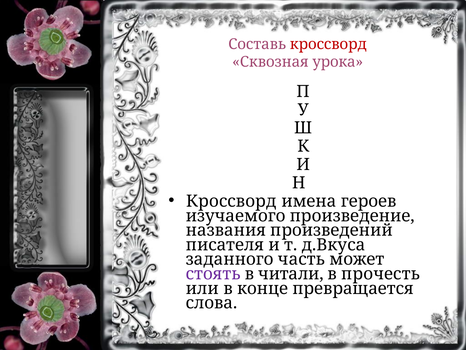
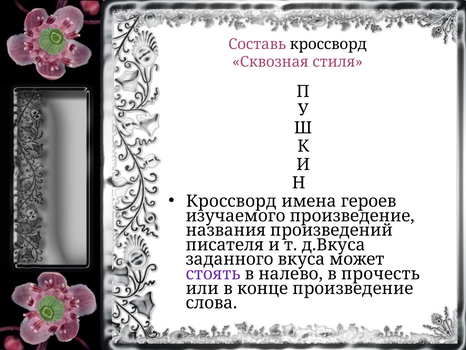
кроссворд at (328, 44) colour: red -> black
урока: урока -> стиля
часть: часть -> вкуса
читали: читали -> налево
конце превращается: превращается -> произведение
